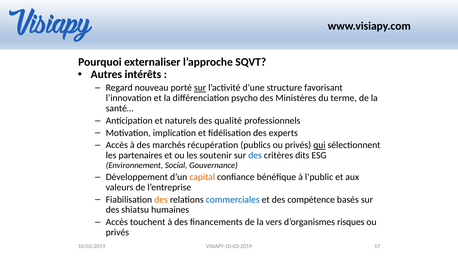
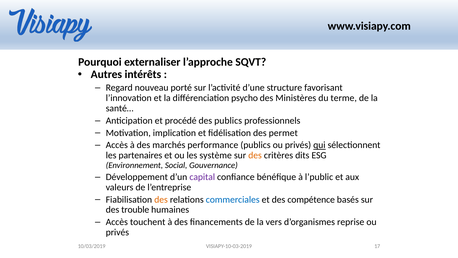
sur at (200, 88) underline: present -> none
naturels: naturels -> procédé
des qualité: qualité -> publics
experts: experts -> permet
récupération: récupération -> performance
soutenir: soutenir -> système
des at (255, 155) colour: blue -> orange
capital colour: orange -> purple
shiatsu: shiatsu -> trouble
risques: risques -> reprise
